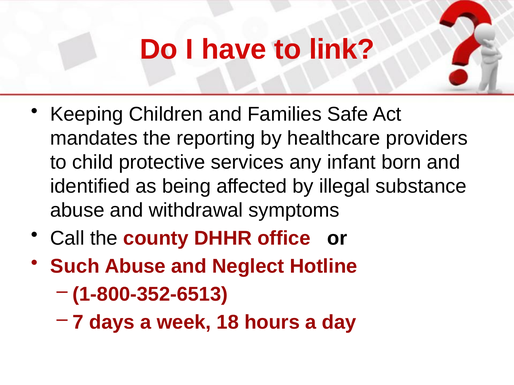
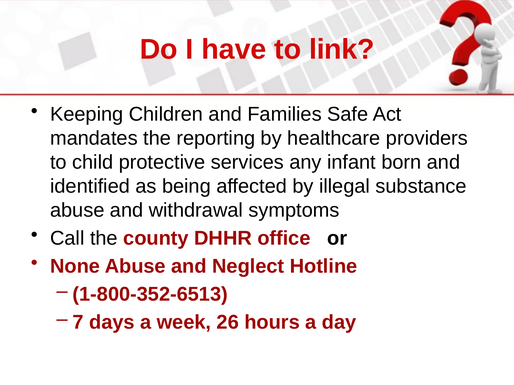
Such: Such -> None
18: 18 -> 26
